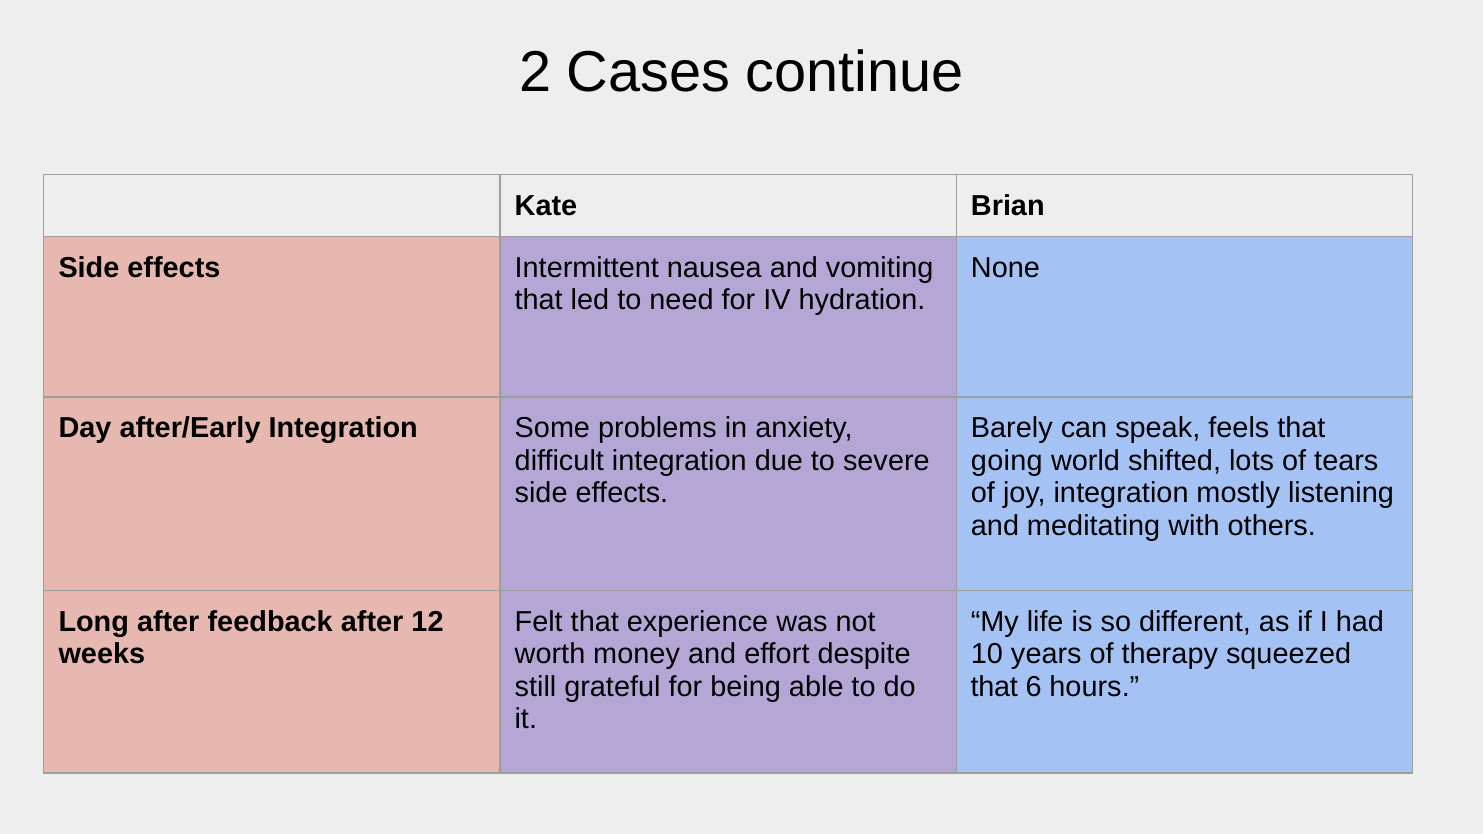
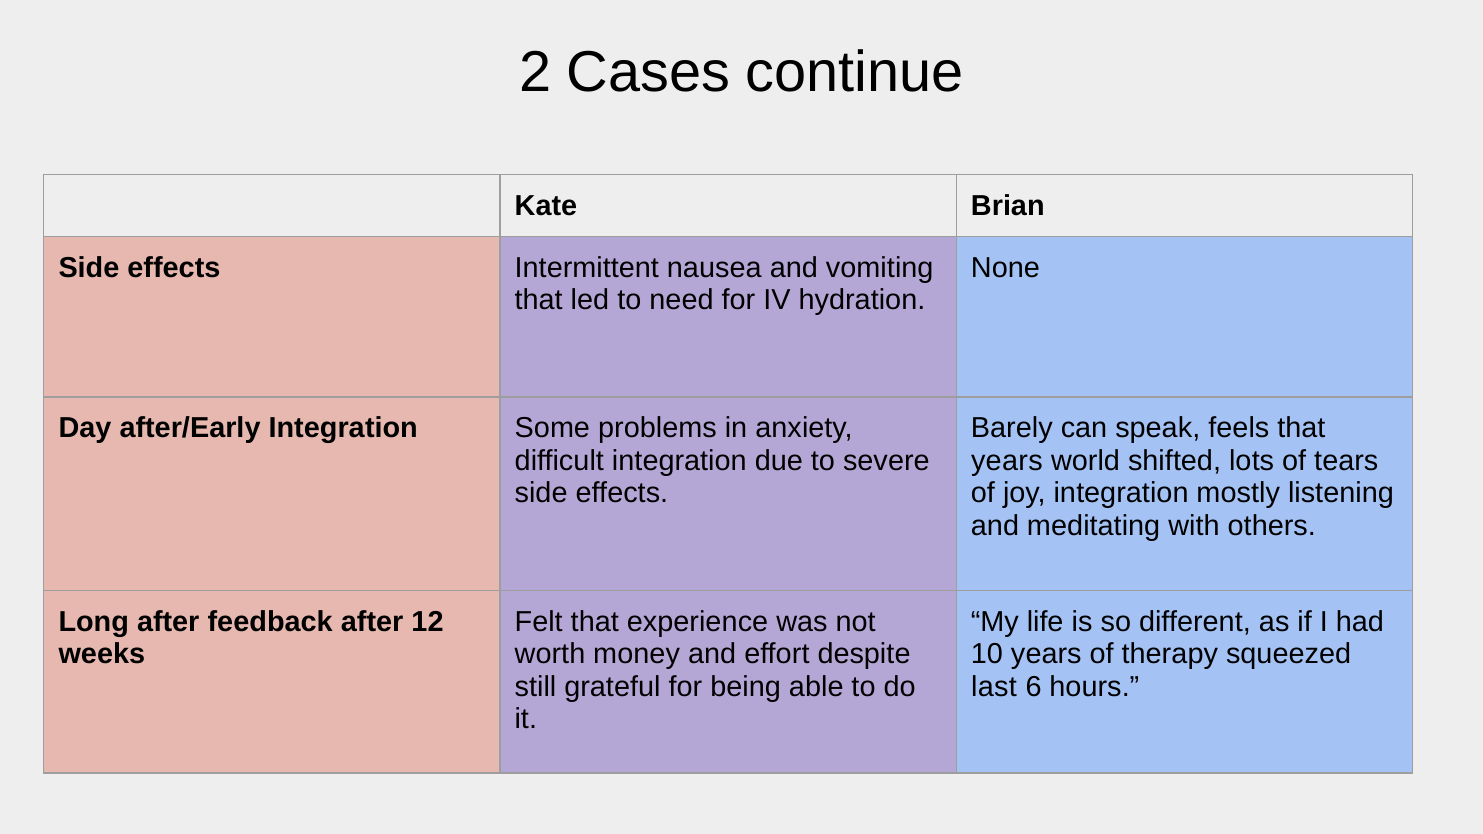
going at (1007, 461): going -> years
that at (994, 687): that -> last
